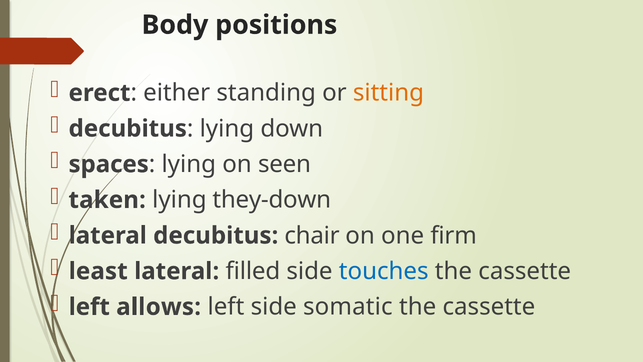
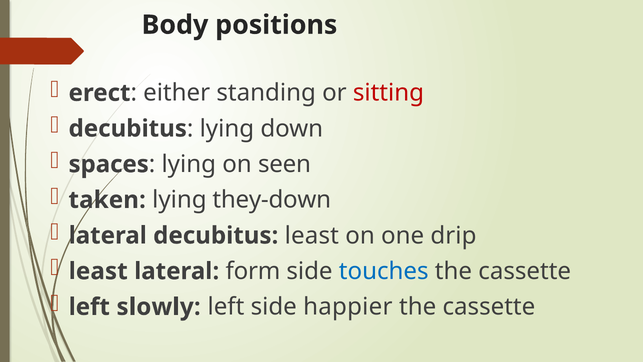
sitting colour: orange -> red
decubitus chair: chair -> least
firm: firm -> drip
filled: filled -> form
allows: allows -> slowly
somatic: somatic -> happier
